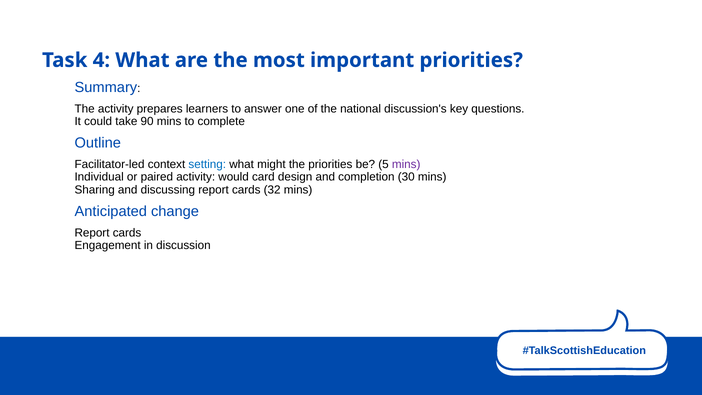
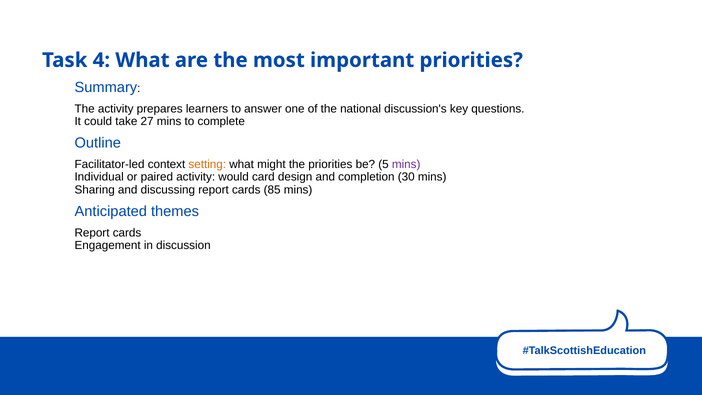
90: 90 -> 27
setting colour: blue -> orange
32: 32 -> 85
change: change -> themes
